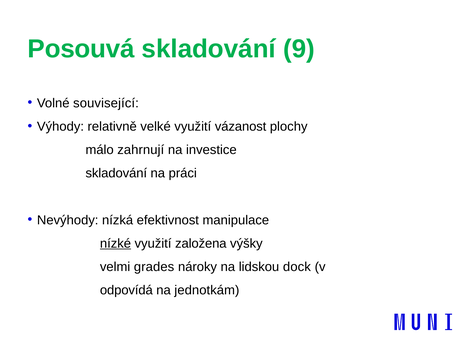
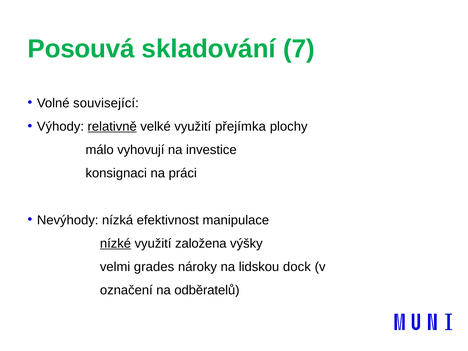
9: 9 -> 7
relativně underline: none -> present
vázanost: vázanost -> přejímka
zahrnují: zahrnují -> vyhovují
skladování at (116, 173): skladování -> konsignaci
odpovídá: odpovídá -> označení
jednotkám: jednotkám -> odběratelů
